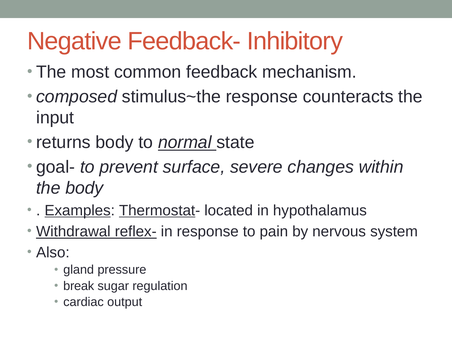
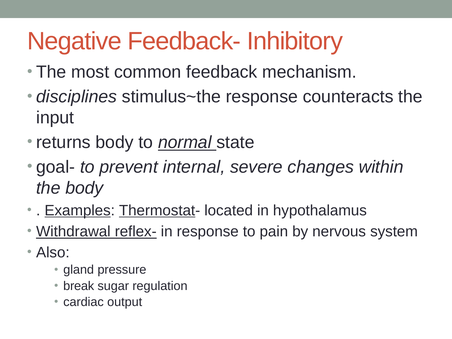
composed: composed -> disciplines
surface: surface -> internal
